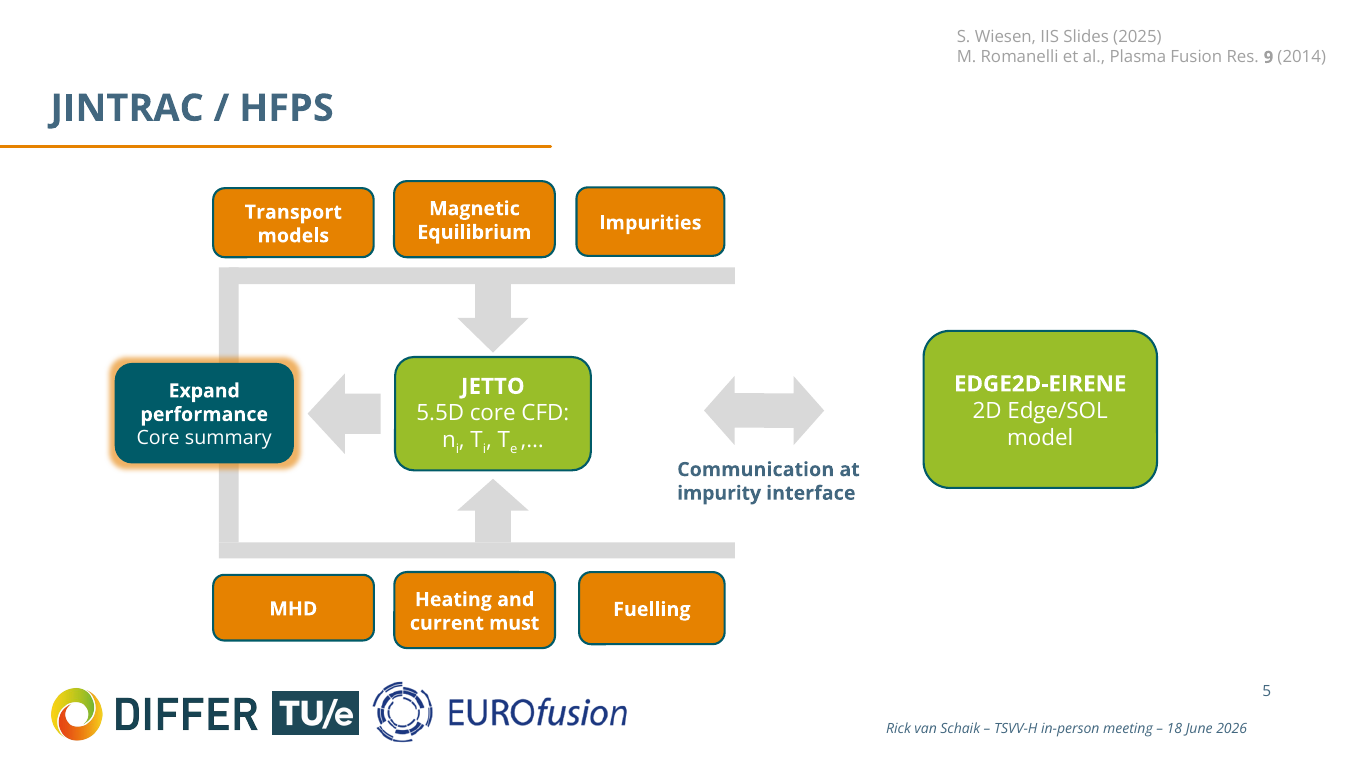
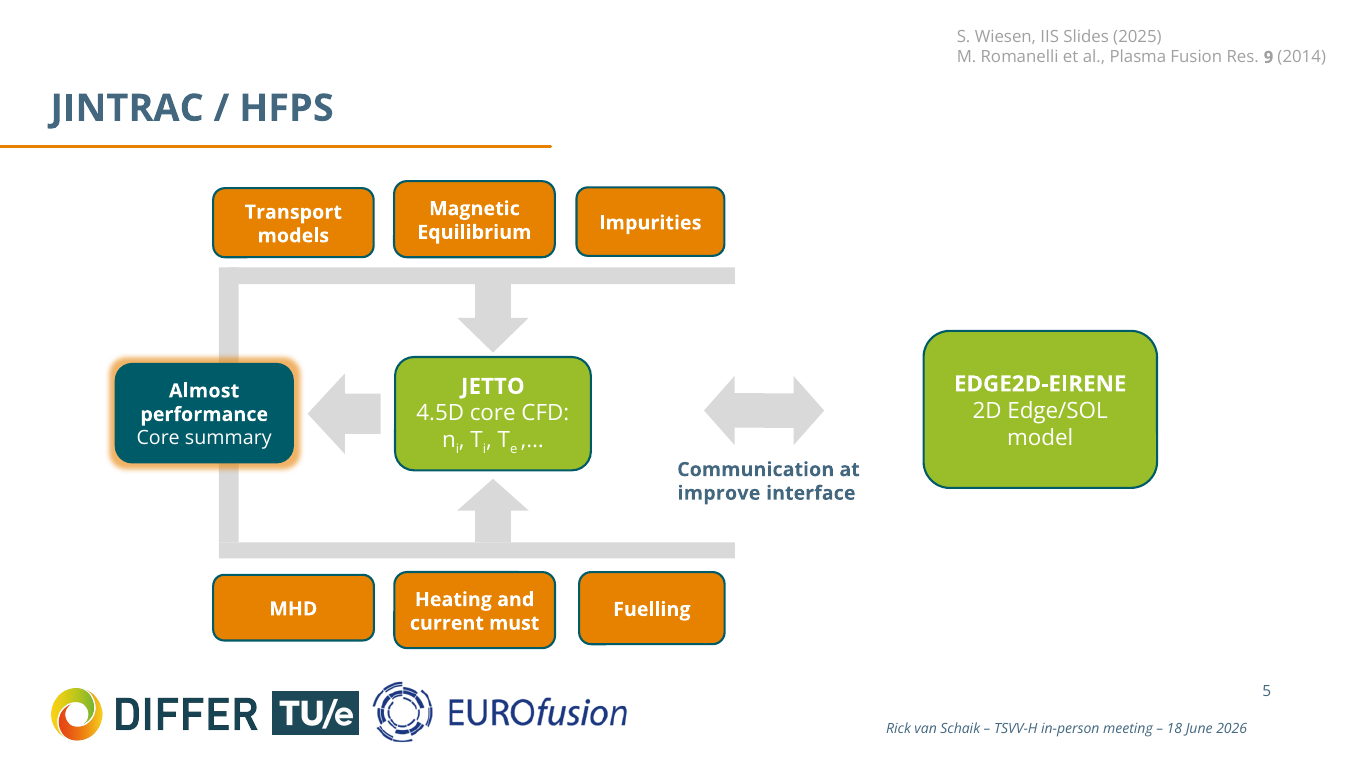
Expand: Expand -> Almost
5.5D: 5.5D -> 4.5D
impurity: impurity -> improve
